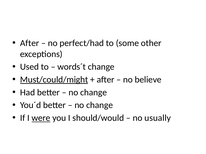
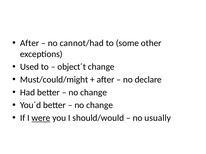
perfect/had: perfect/had -> cannot/had
words´t: words´t -> object´t
Must/could/might underline: present -> none
believe: believe -> declare
